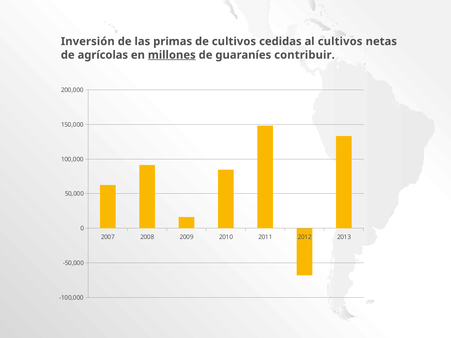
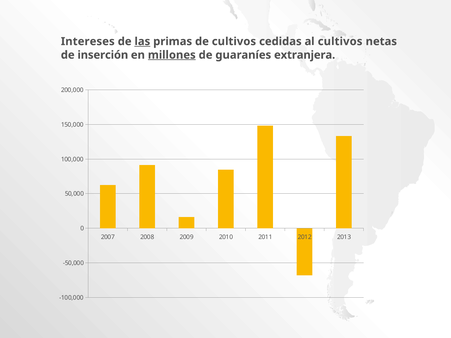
Inversión: Inversión -> Intereses
las underline: none -> present
agrícolas: agrícolas -> inserción
contribuir: contribuir -> extranjera
